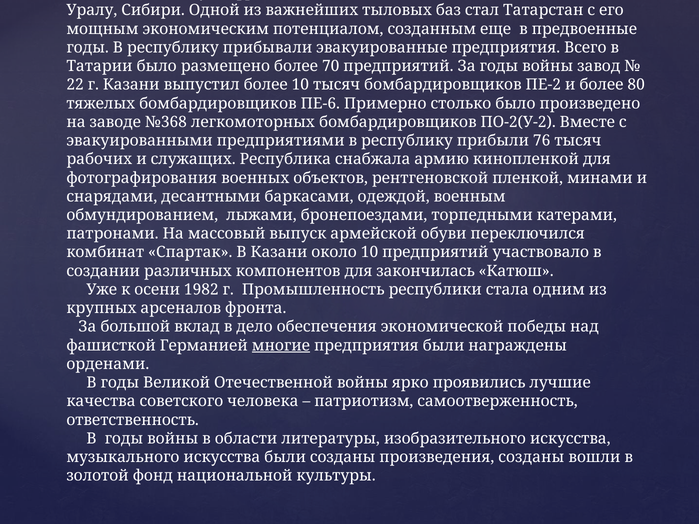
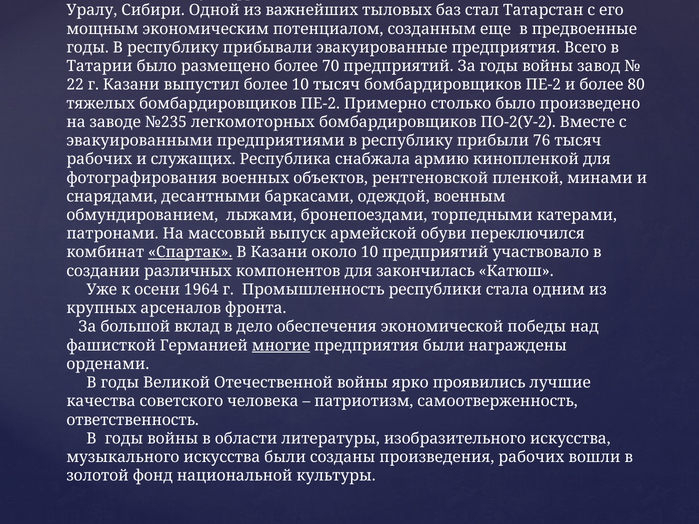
тяжелых бомбардировщиков ПЕ-6: ПЕ-6 -> ПЕ-2
№368: №368 -> №235
Спартак underline: none -> present
1982: 1982 -> 1964
произведения созданы: созданы -> рабочих
